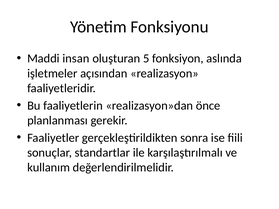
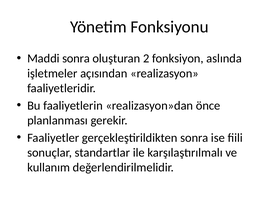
Maddi insan: insan -> sonra
5: 5 -> 2
